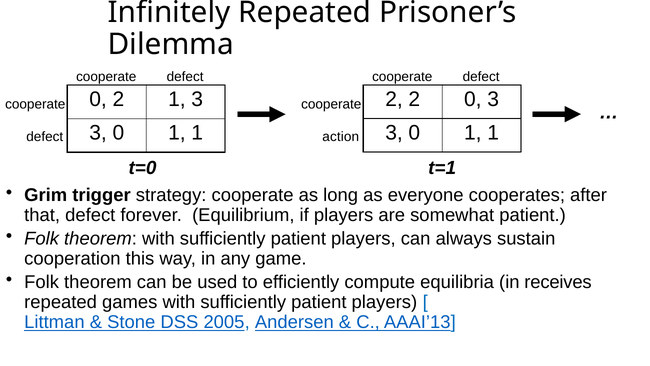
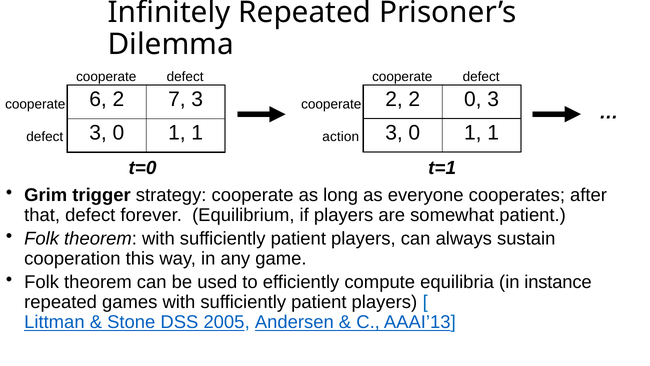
0 at (98, 99): 0 -> 6
2 1: 1 -> 7
receives: receives -> instance
